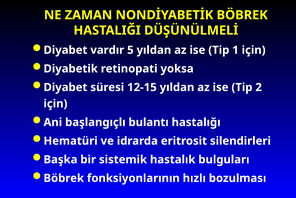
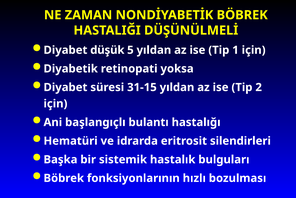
vardır: vardır -> düşük
12-15: 12-15 -> 31-15
